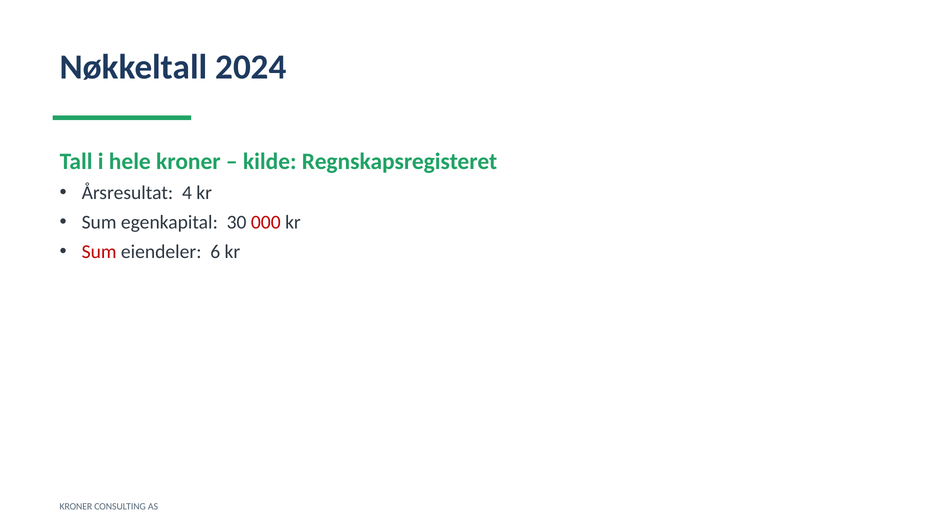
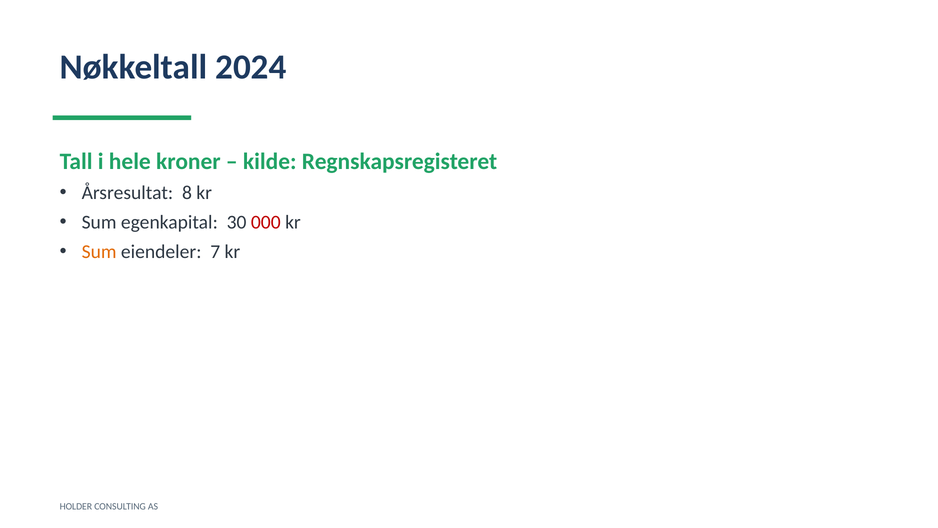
4: 4 -> 8
Sum at (99, 252) colour: red -> orange
6: 6 -> 7
KRONER at (76, 506): KRONER -> HOLDER
